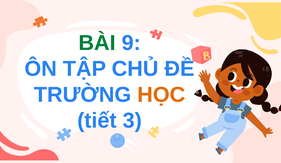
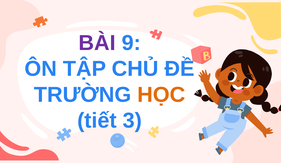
BÀI colour: green -> purple
